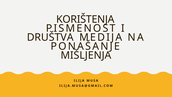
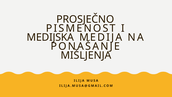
KORIŠTENJA: KORIŠTENJA -> PROSJEČNO
DRUŠTVA: DRUŠTVA -> MEDIJSKA
